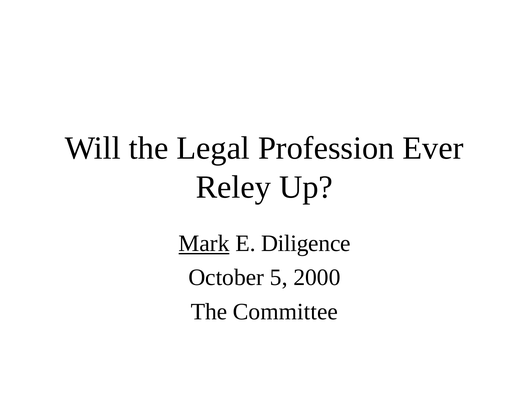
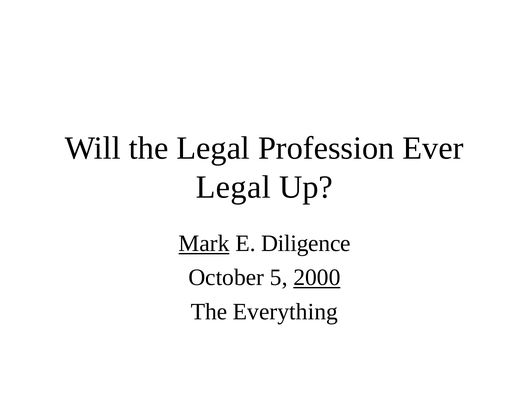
Reley at (233, 187): Reley -> Legal
2000 underline: none -> present
Committee: Committee -> Everything
